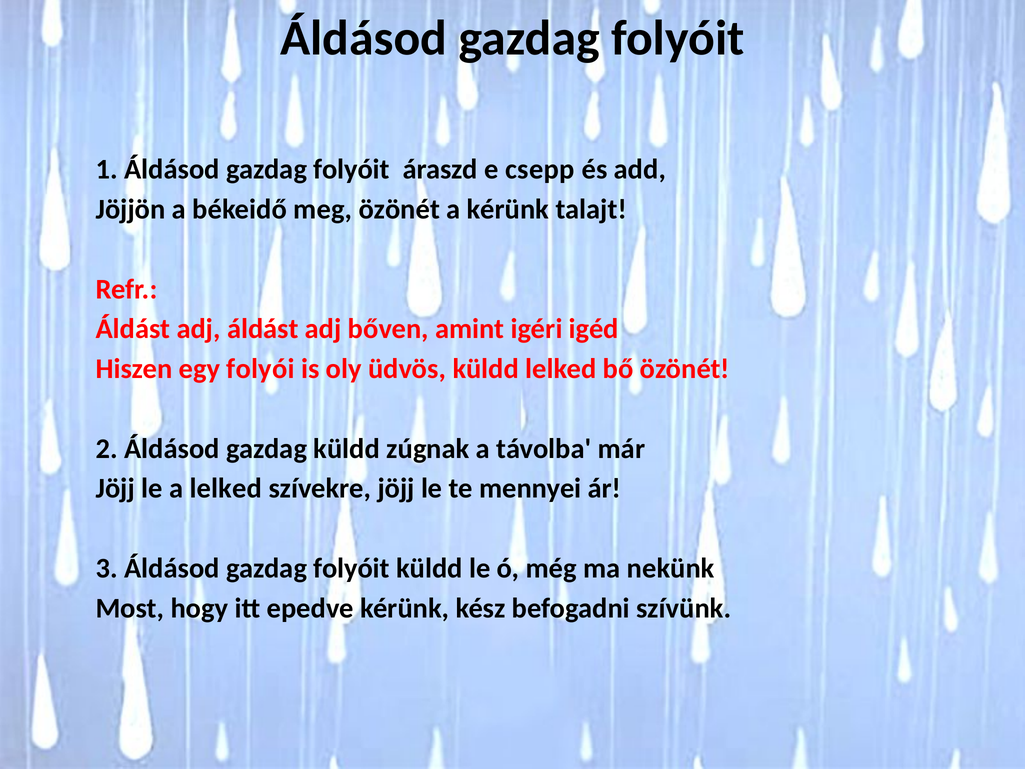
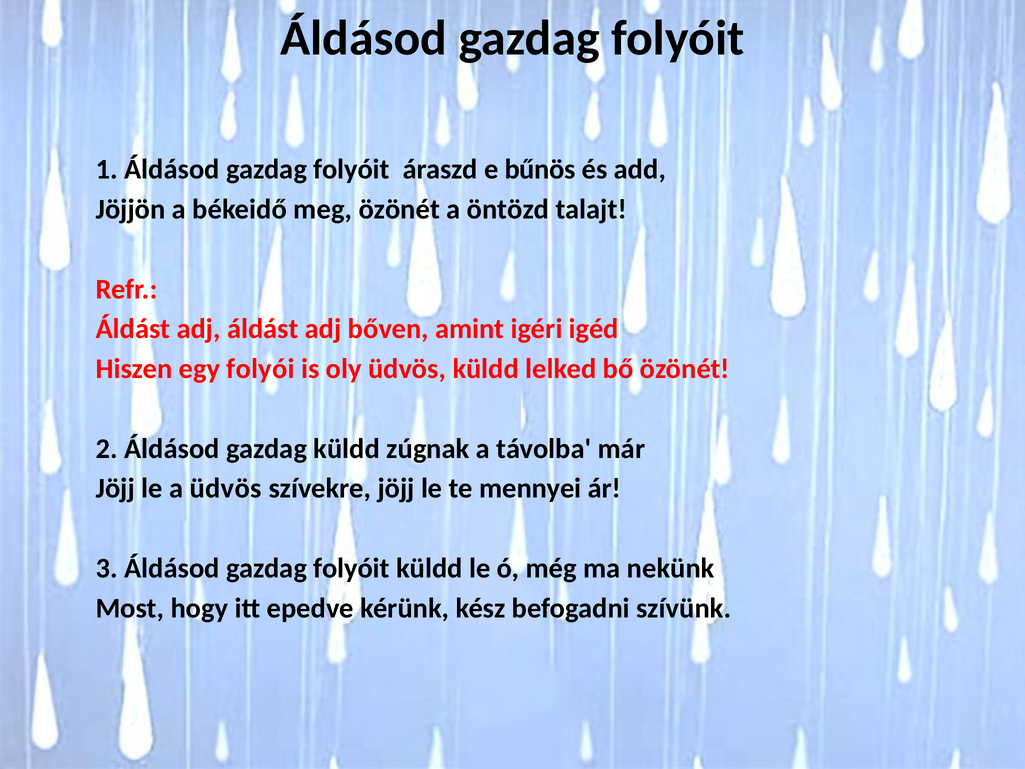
csepp: csepp -> bűnös
a kérünk: kérünk -> öntözd
a lelked: lelked -> üdvös
